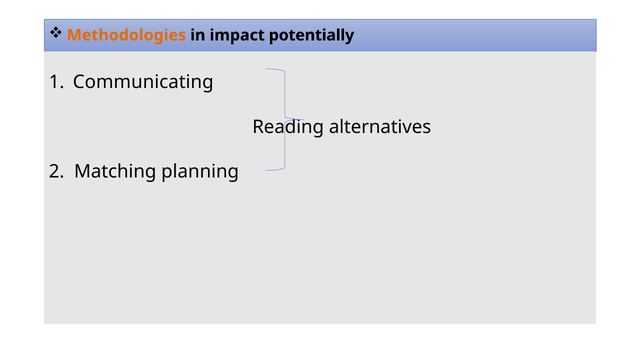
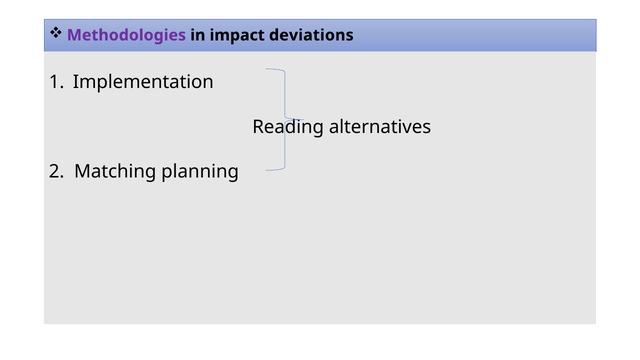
Methodologies colour: orange -> purple
potentially: potentially -> deviations
Communicating: Communicating -> Implementation
